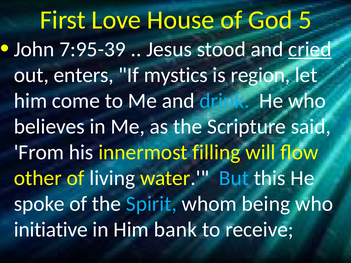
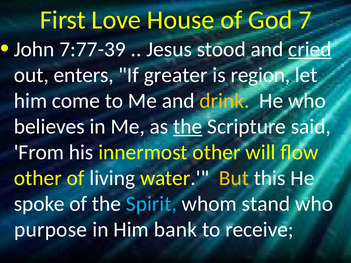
5: 5 -> 7
7:95-39: 7:95-39 -> 7:77-39
mystics: mystics -> greater
drink colour: light blue -> yellow
the at (188, 127) underline: none -> present
innermost filling: filling -> other
But colour: light blue -> yellow
being: being -> stand
initiative: initiative -> purpose
